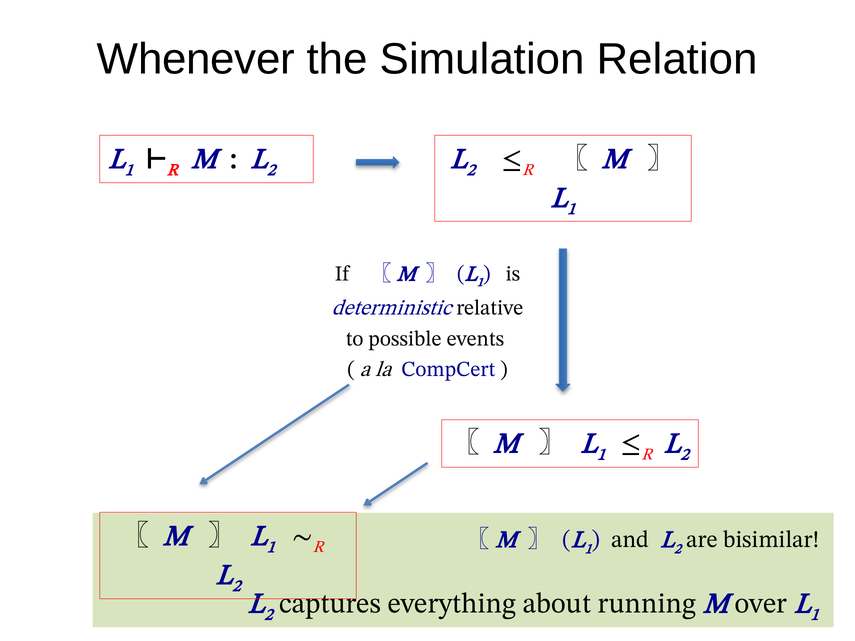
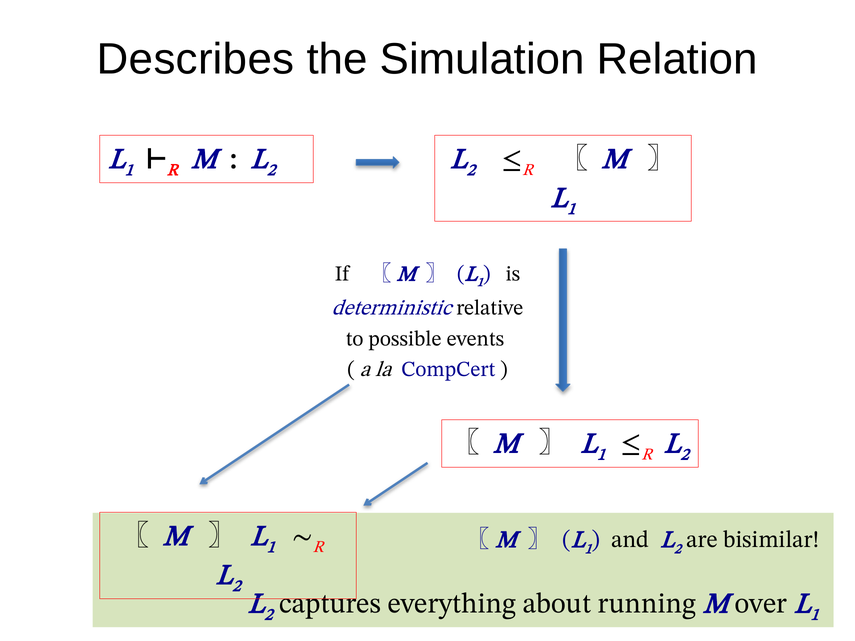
Whenever: Whenever -> Describes
